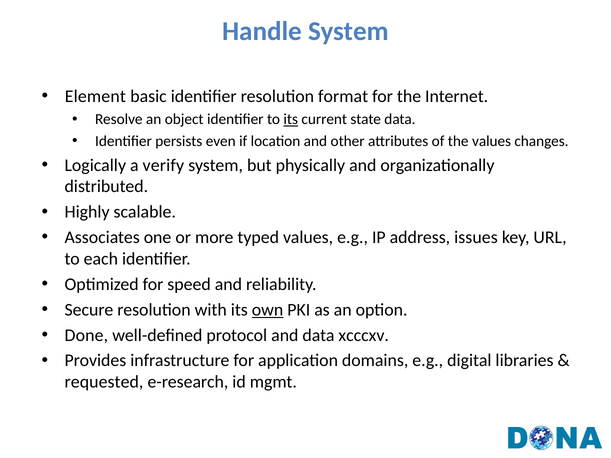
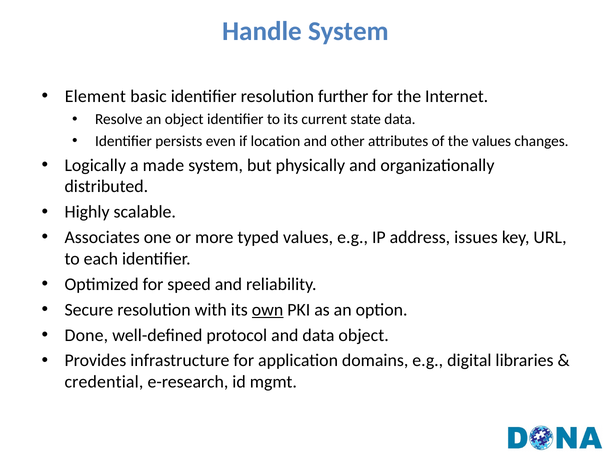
format: format -> further
its at (291, 119) underline: present -> none
verify: verify -> made
data xcccxv: xcccxv -> object
requested: requested -> credential
